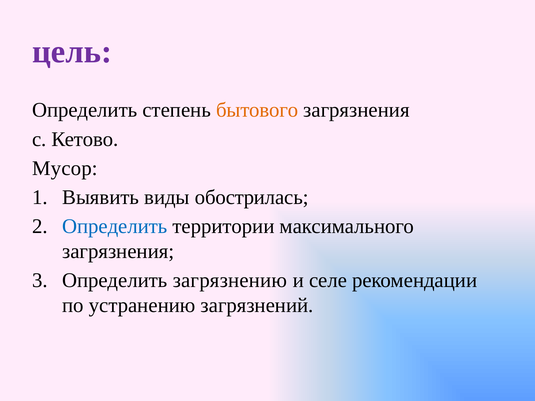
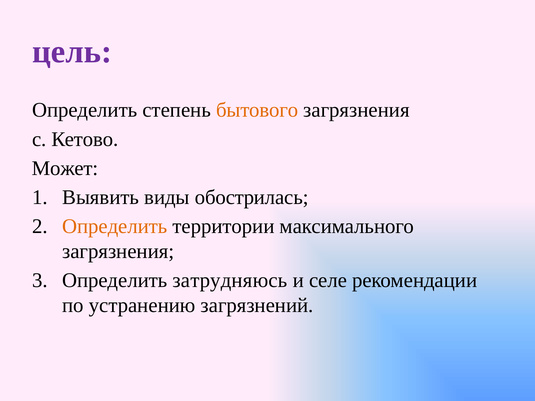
Мусор: Мусор -> Может
Определить at (115, 227) colour: blue -> orange
загрязнению: загрязнению -> затрудняюсь
